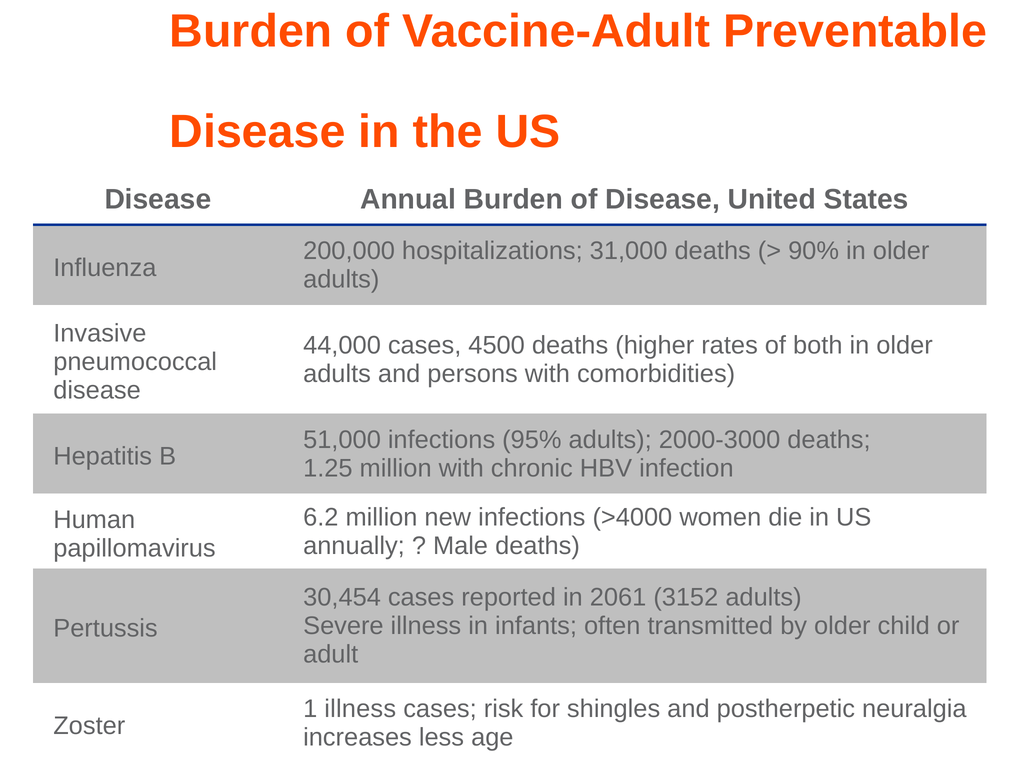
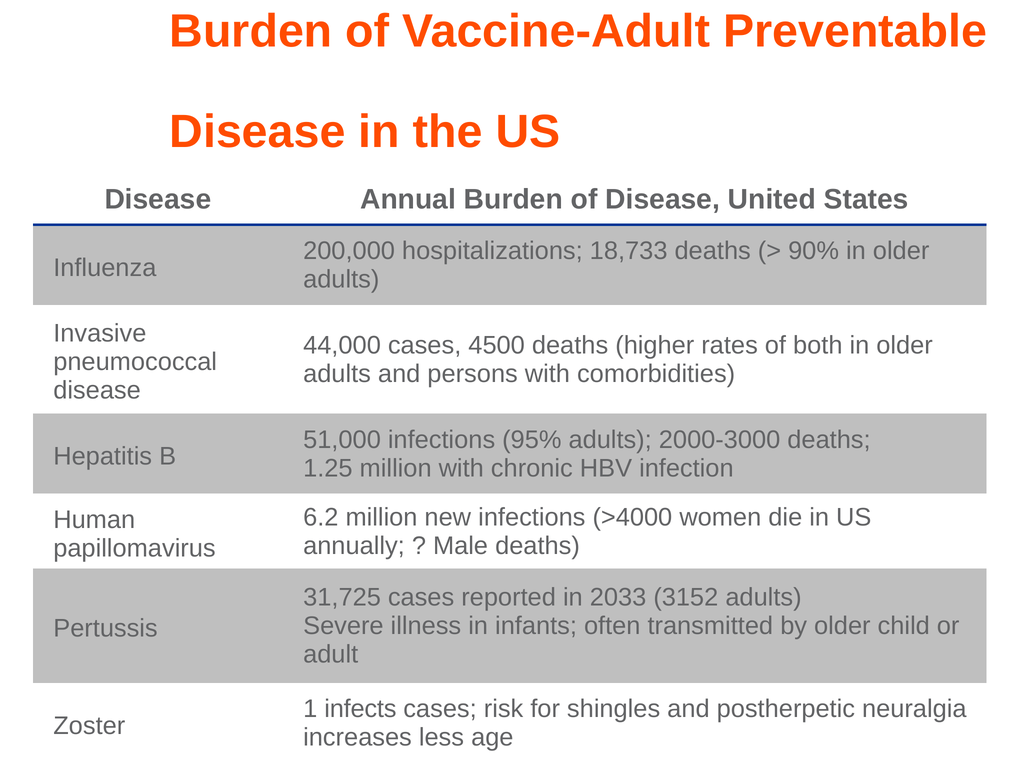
31,000: 31,000 -> 18,733
30,454: 30,454 -> 31,725
2061: 2061 -> 2033
1 illness: illness -> infects
